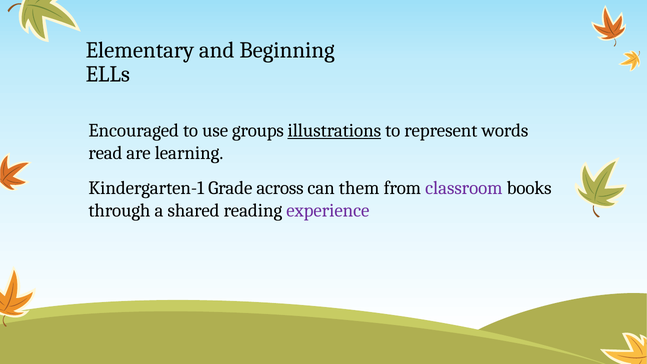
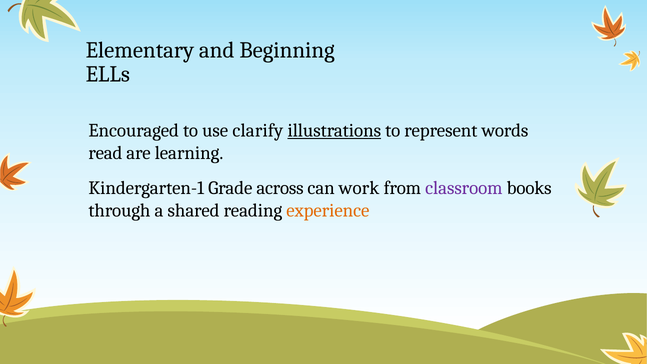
groups: groups -> clarify
them: them -> work
experience colour: purple -> orange
